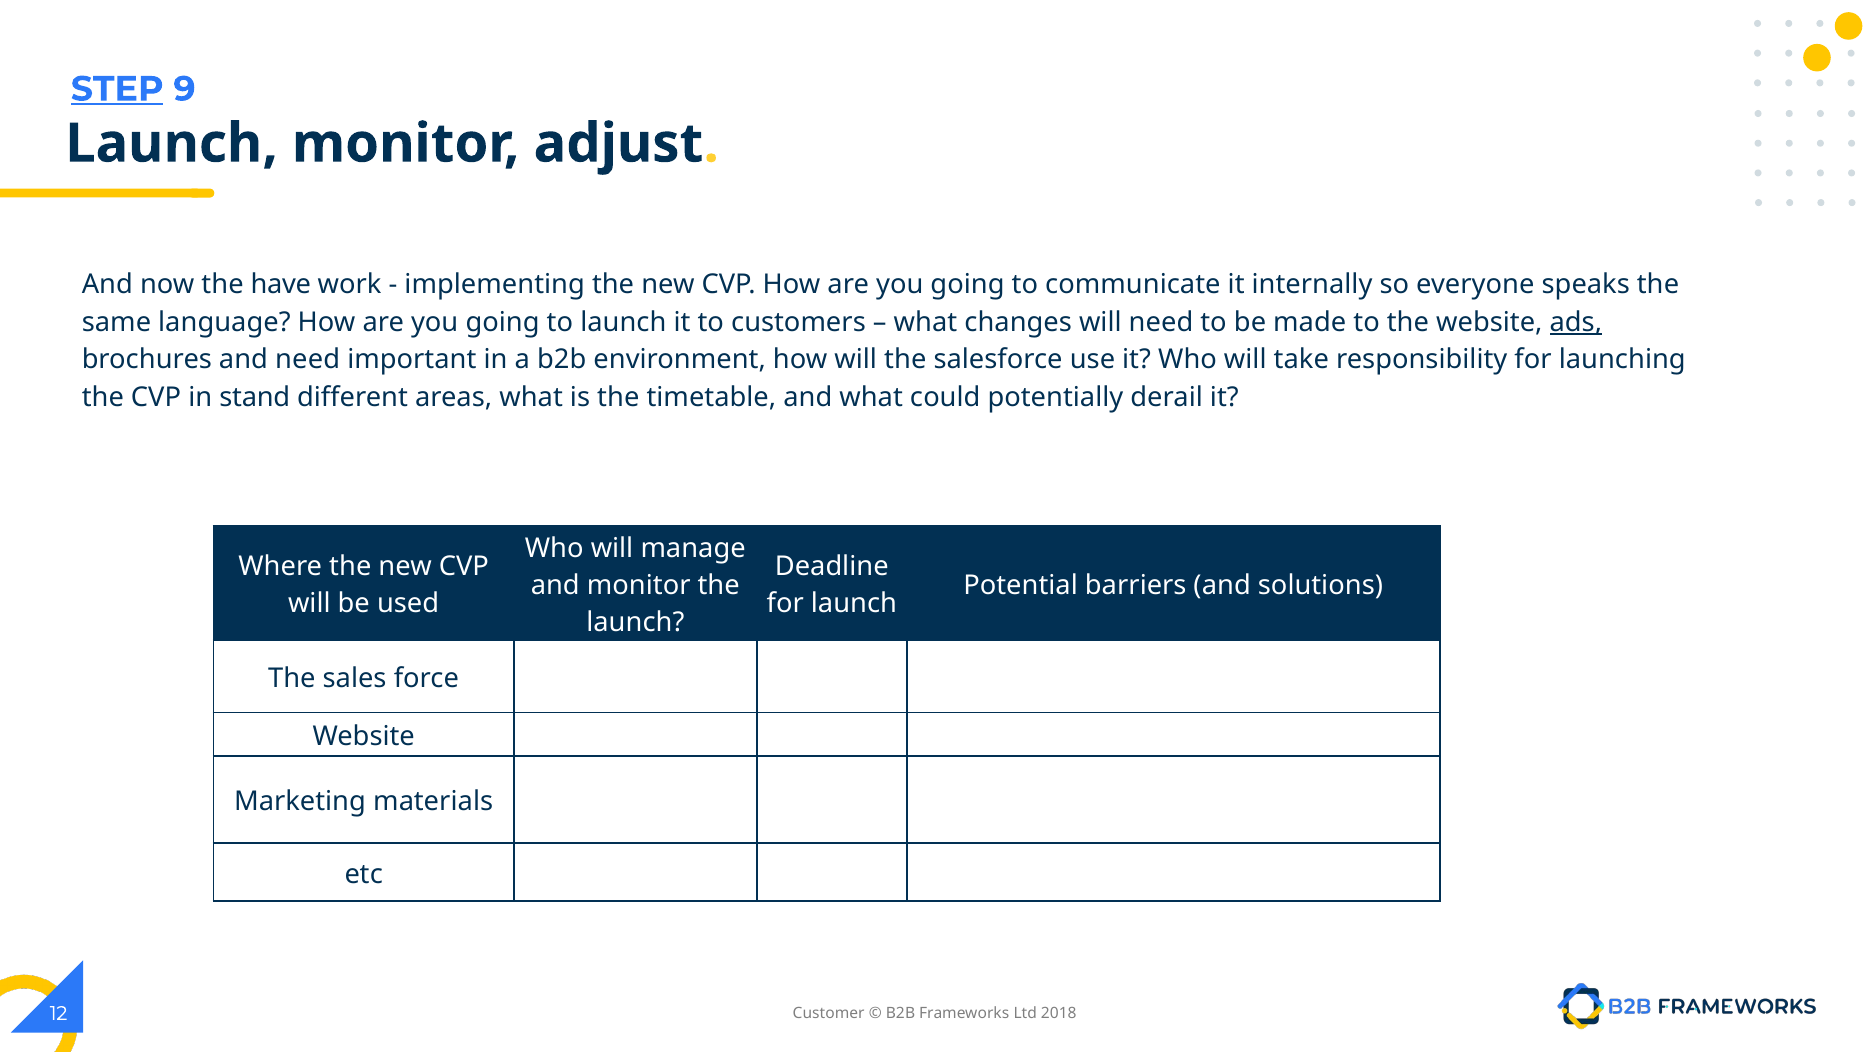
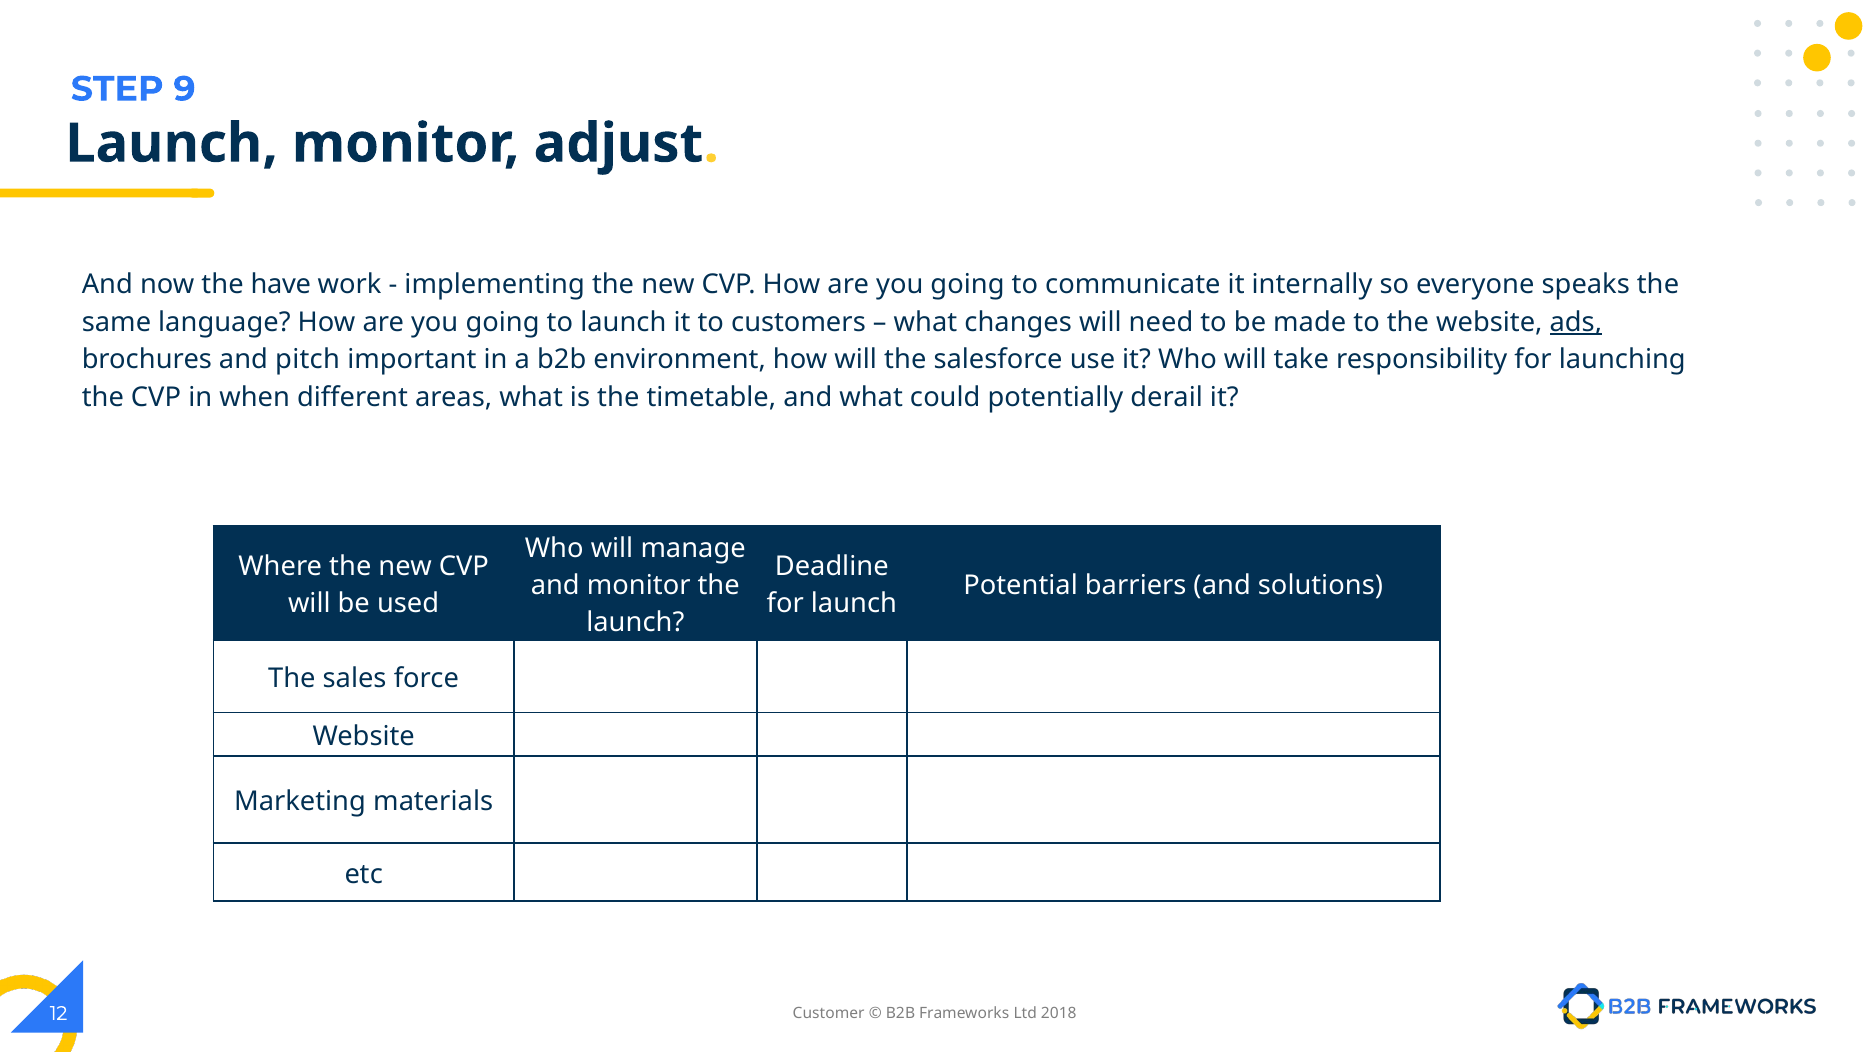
STEP underline: present -> none
and need: need -> pitch
stand: stand -> when
